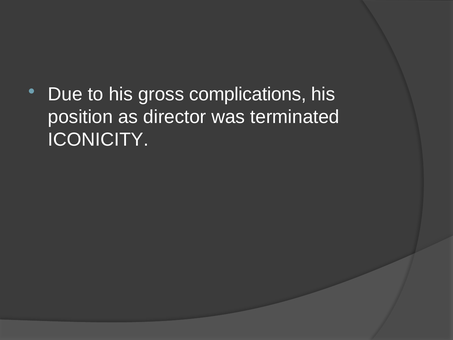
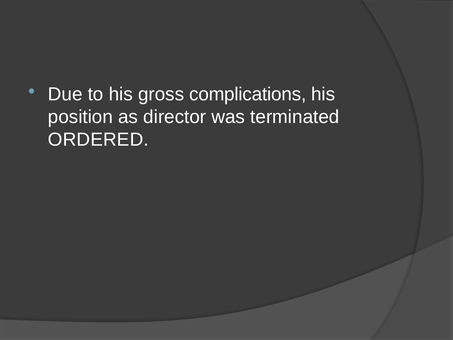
ICONICITY: ICONICITY -> ORDERED
